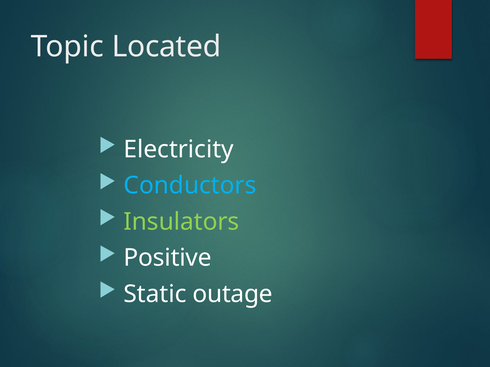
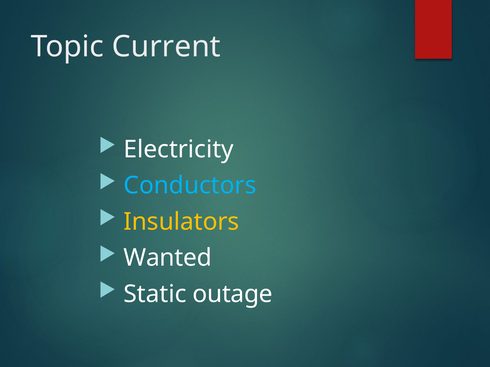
Located: Located -> Current
Insulators colour: light green -> yellow
Positive: Positive -> Wanted
